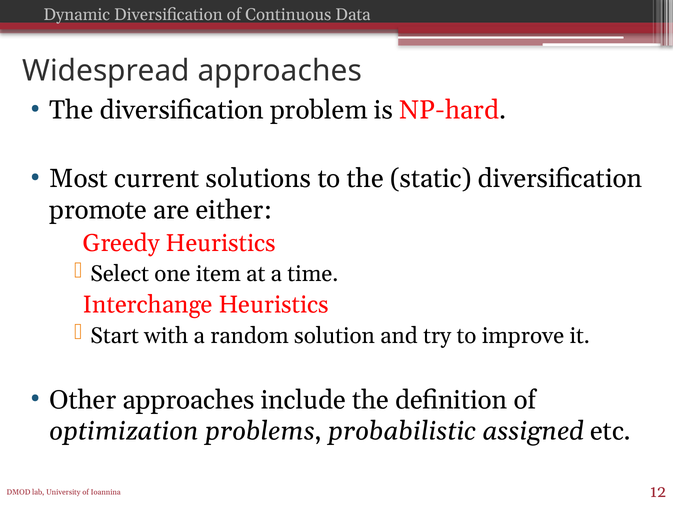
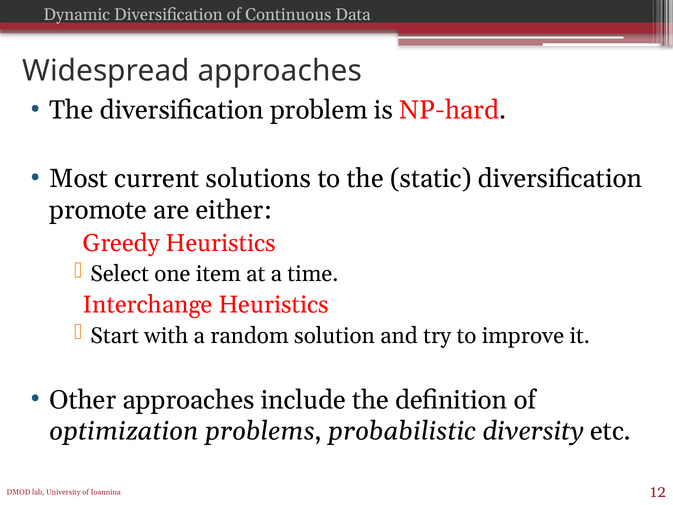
assigned: assigned -> diversity
